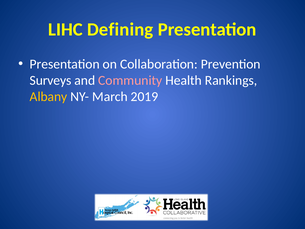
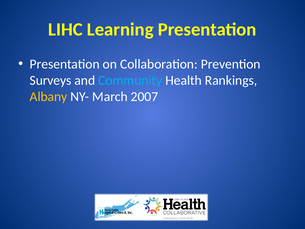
Defining: Defining -> Learning
Community colour: pink -> light blue
2019: 2019 -> 2007
